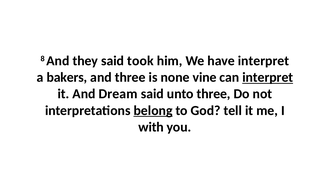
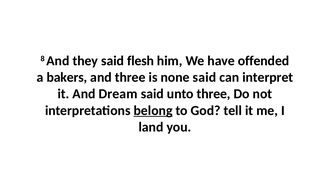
took: took -> flesh
have interpret: interpret -> offended
none vine: vine -> said
interpret at (268, 77) underline: present -> none
with: with -> land
